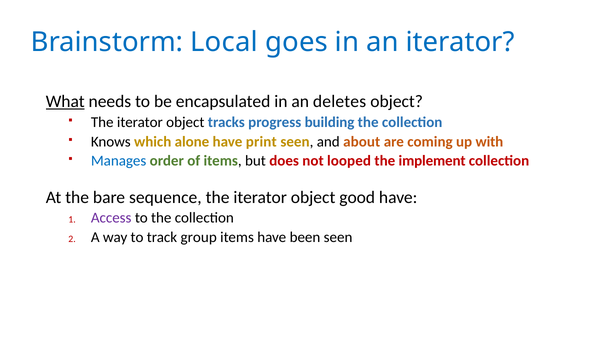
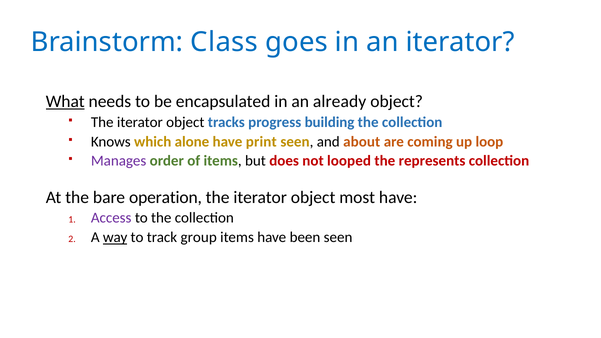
Local: Local -> Class
deletes: deletes -> already
with: with -> loop
Manages colour: blue -> purple
implement: implement -> represents
sequence: sequence -> operation
good: good -> most
way underline: none -> present
